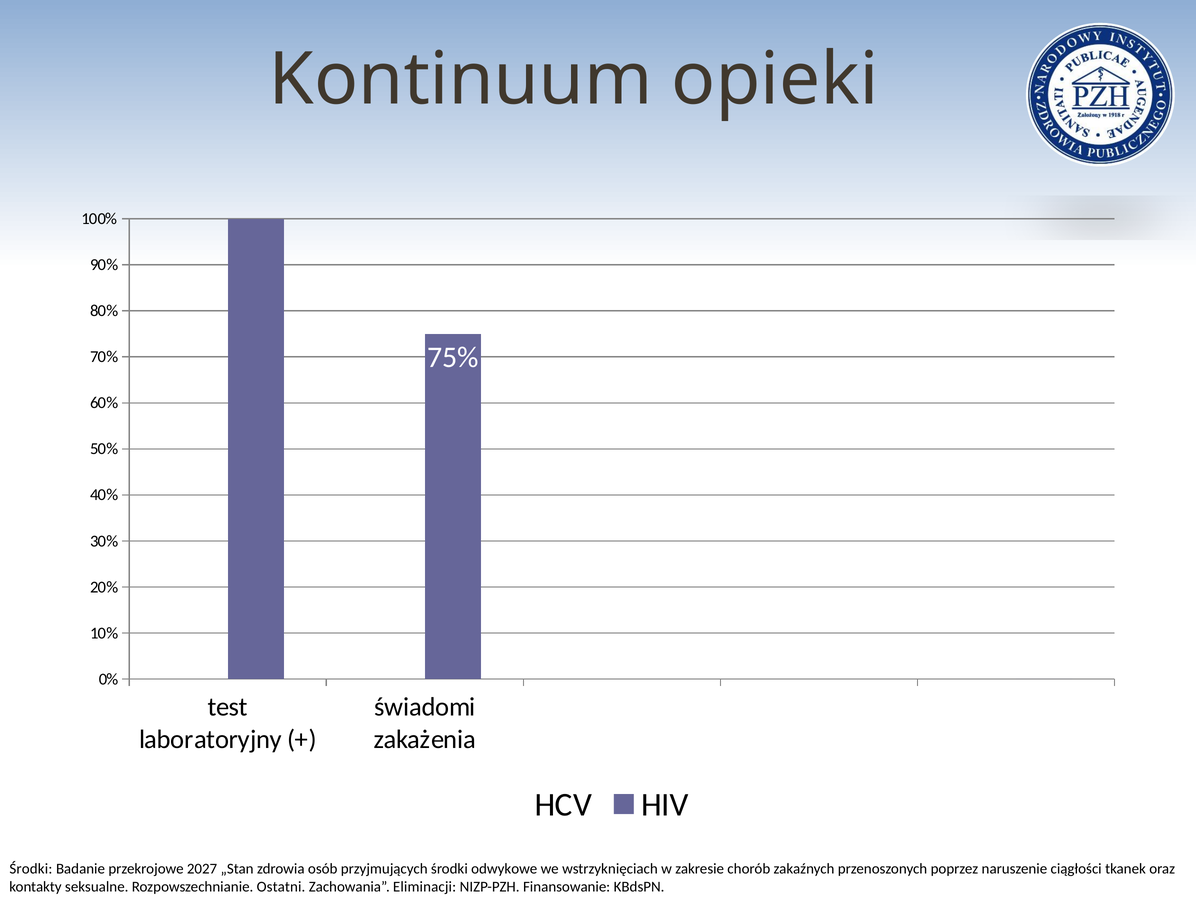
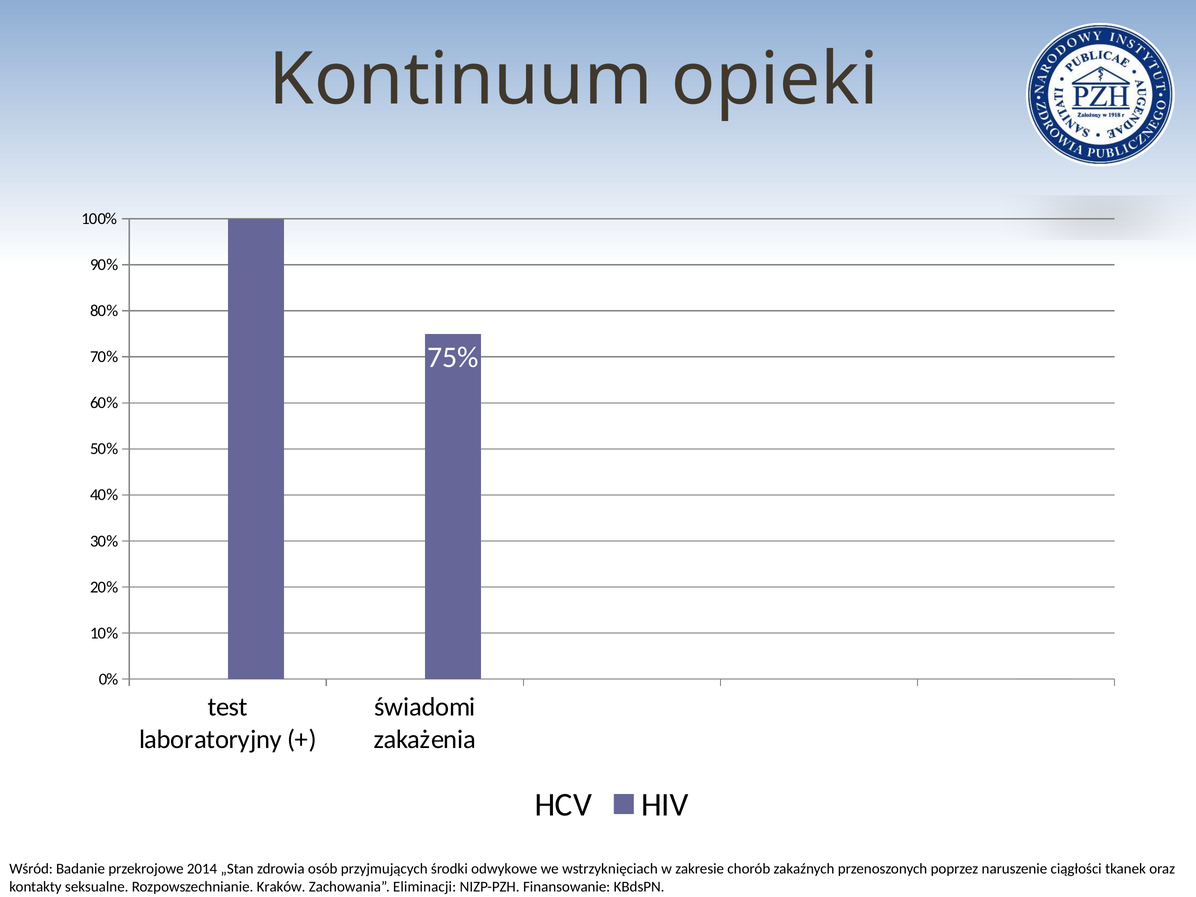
Środki at (31, 869): Środki -> Wśród
2027: 2027 -> 2014
Ostatni: Ostatni -> Kraków
